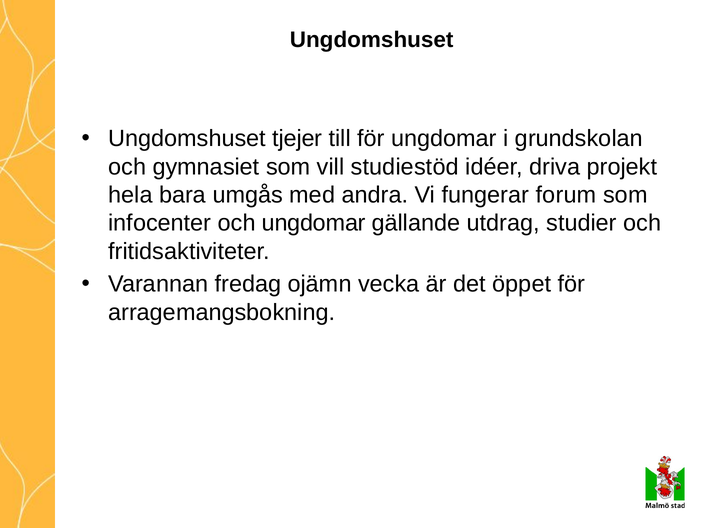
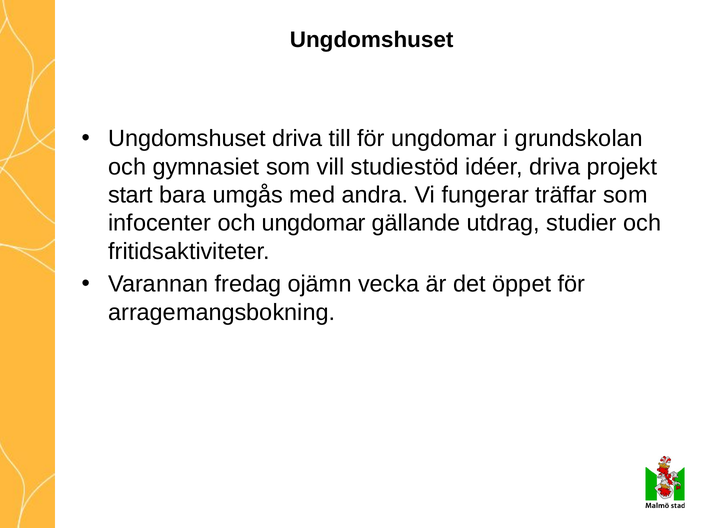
Ungdomshuset tjejer: tjejer -> driva
hela: hela -> start
forum: forum -> träffar
